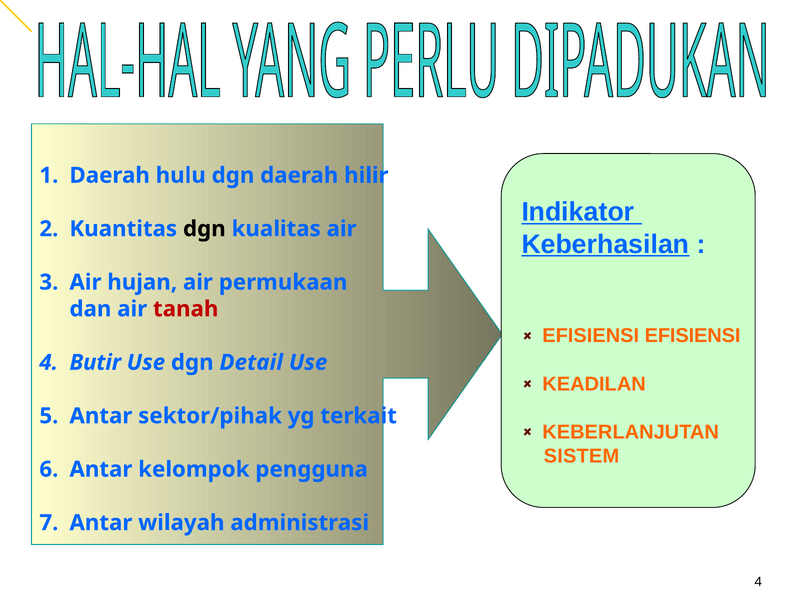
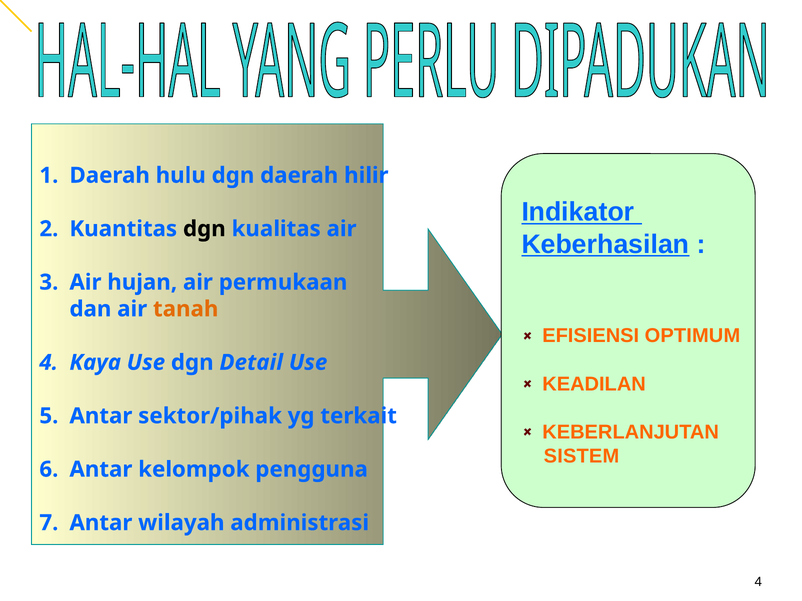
tanah colour: red -> orange
EFISIENSI EFISIENSI: EFISIENSI -> OPTIMUM
Butir: Butir -> Kaya
